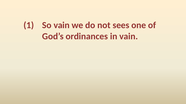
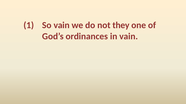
sees: sees -> they
